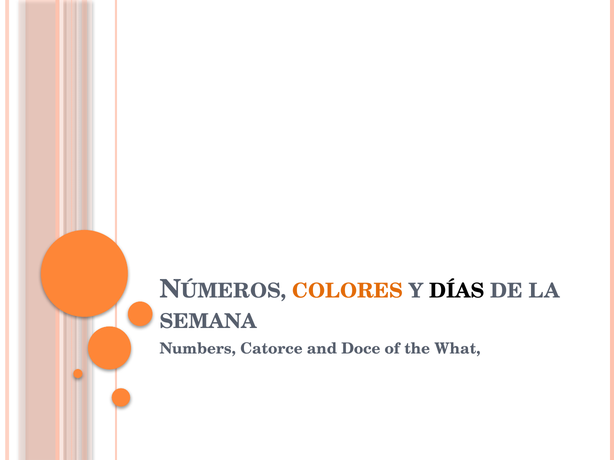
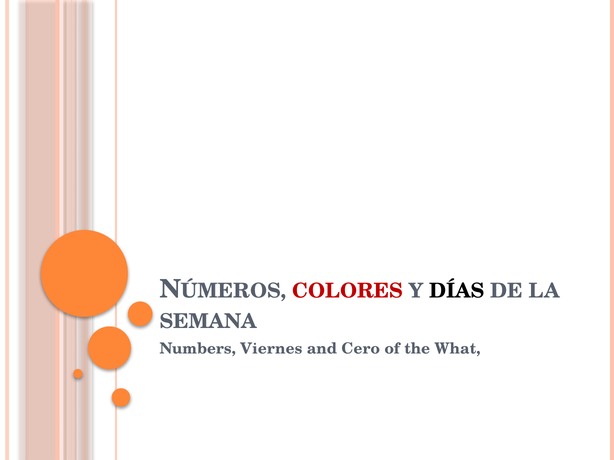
COLORES colour: orange -> red
Catorce: Catorce -> Viernes
Doce: Doce -> Cero
